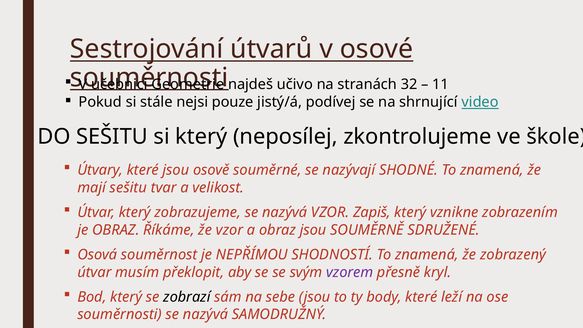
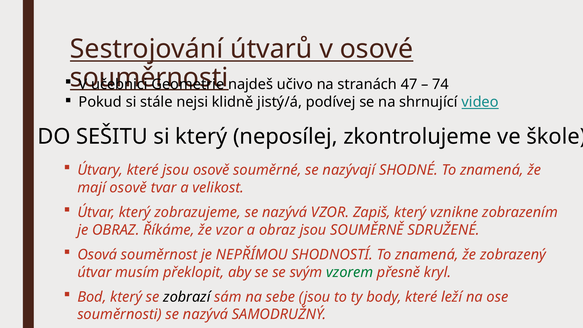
32: 32 -> 47
11: 11 -> 74
pouze: pouze -> klidně
mají sešitu: sešitu -> osově
vzorem colour: purple -> green
